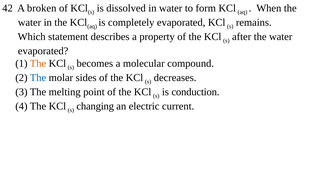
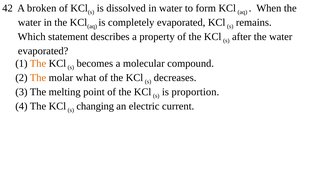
The at (38, 78) colour: blue -> orange
sides: sides -> what
conduction: conduction -> proportion
